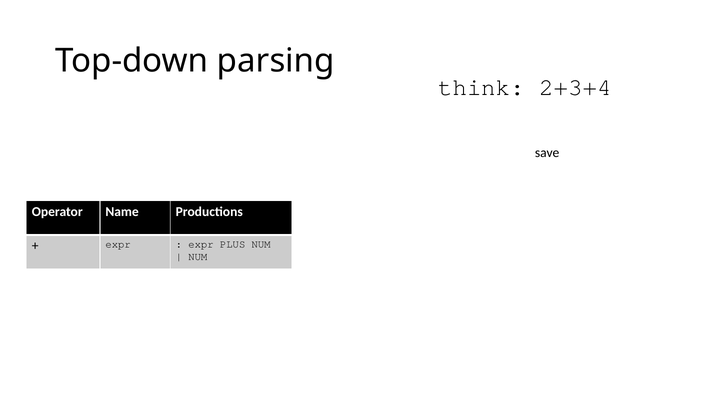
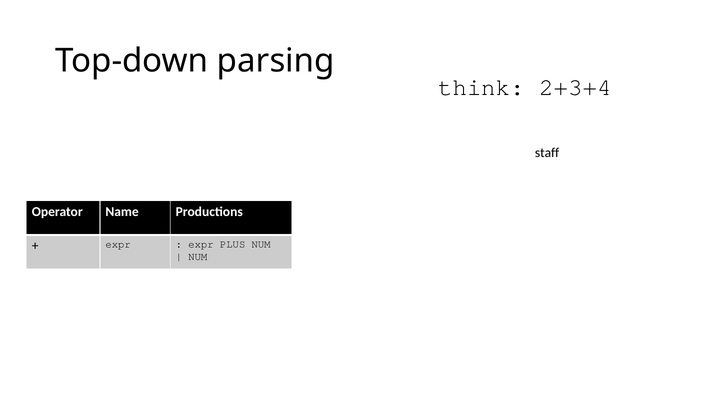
save: save -> staff
